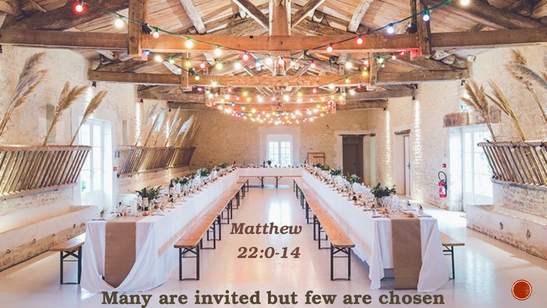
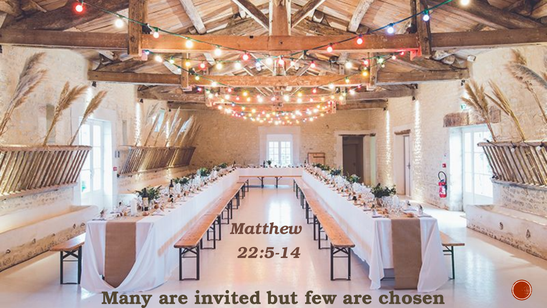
22:0-14: 22:0-14 -> 22:5-14
